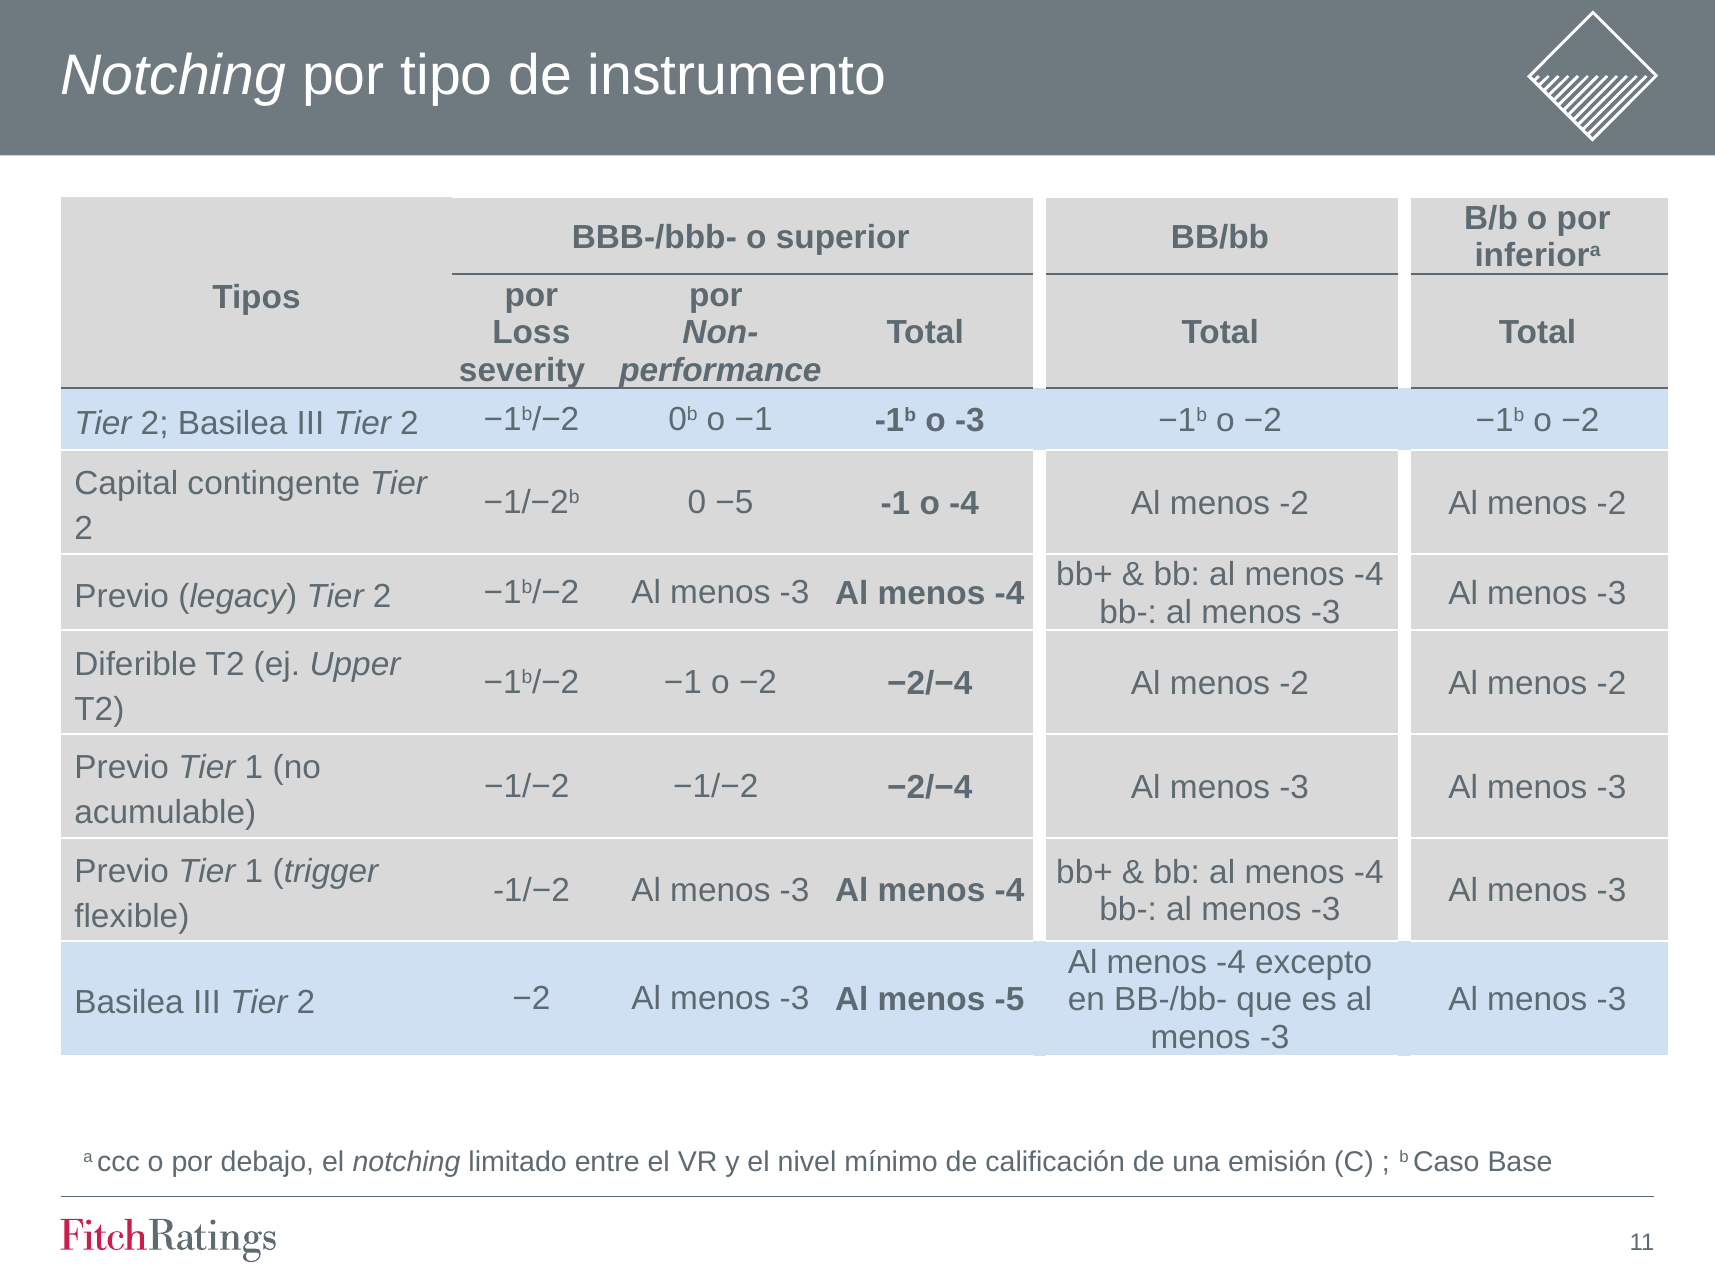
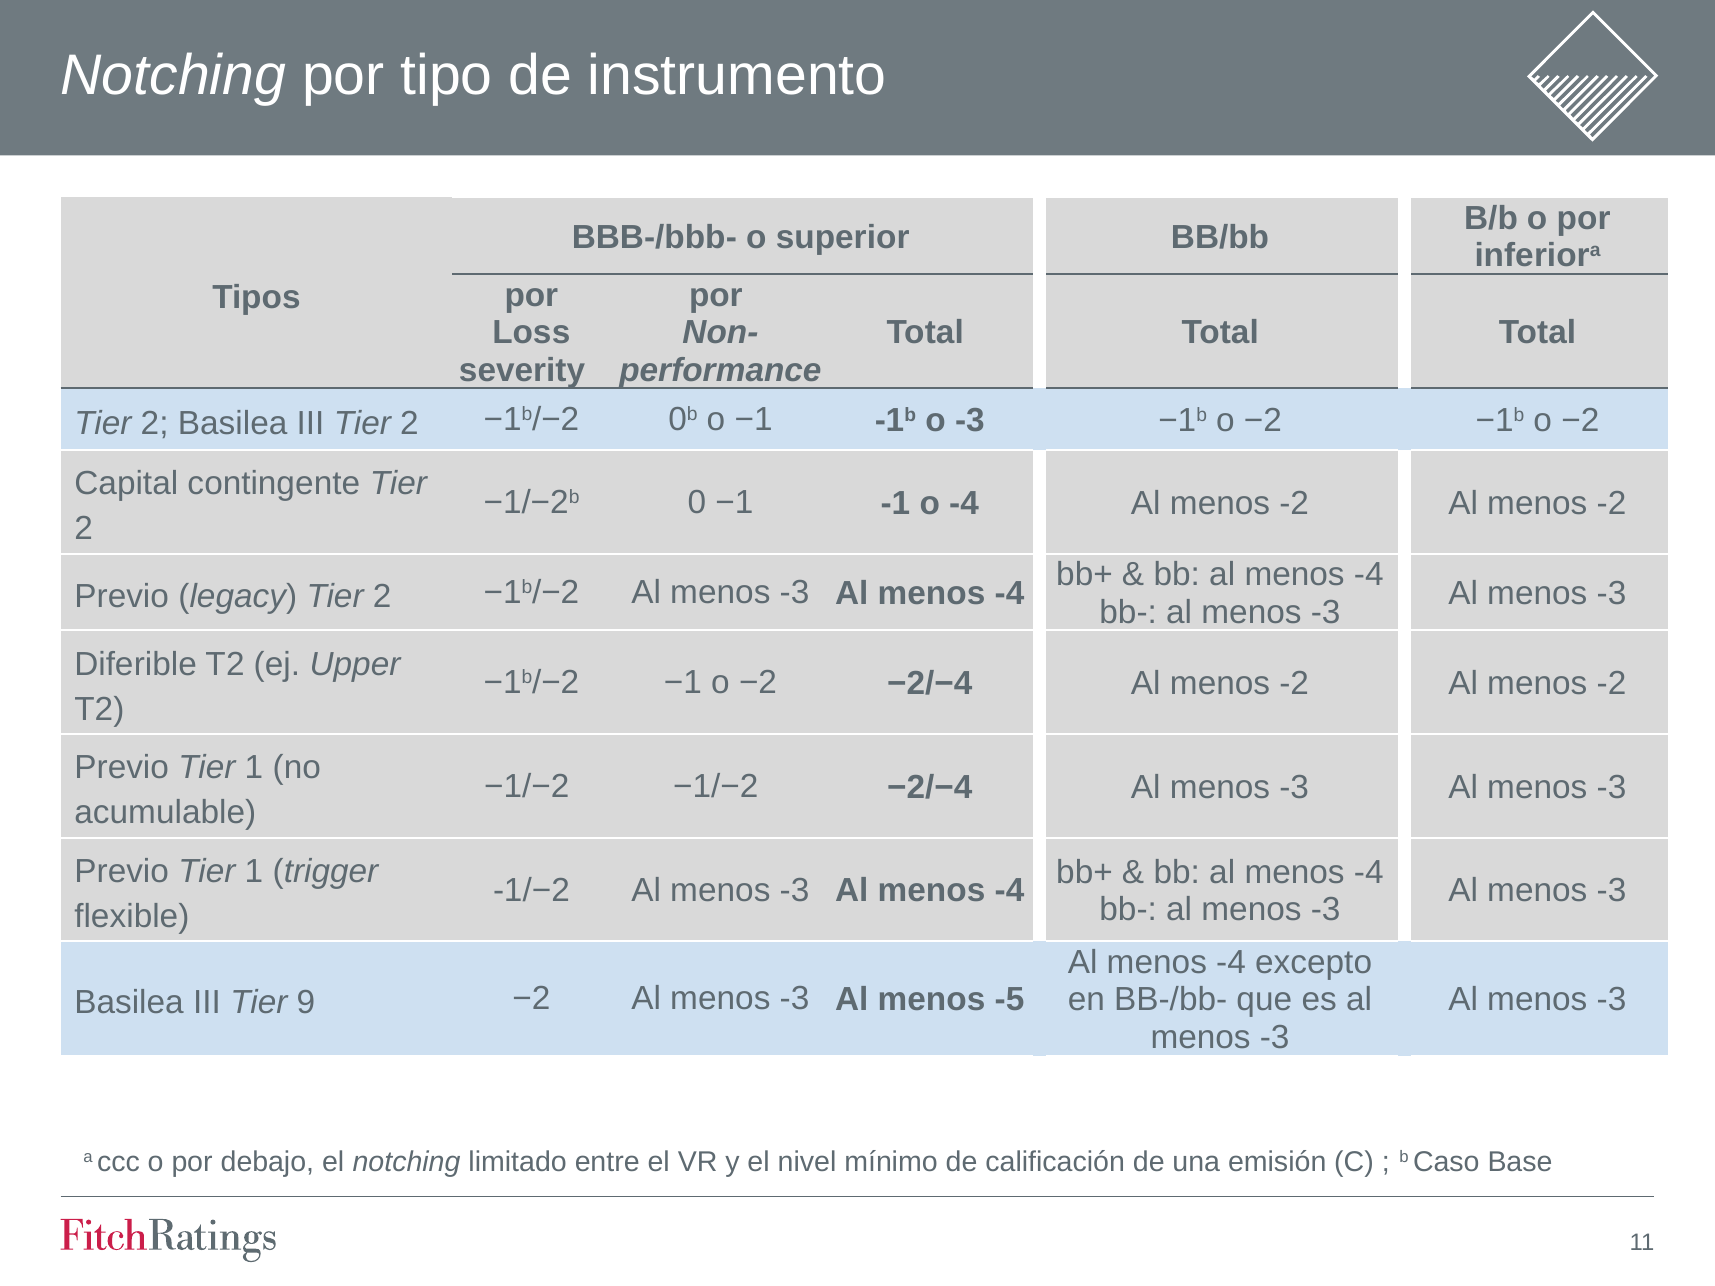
0 −5: −5 -> −1
2 at (306, 1003): 2 -> 9
